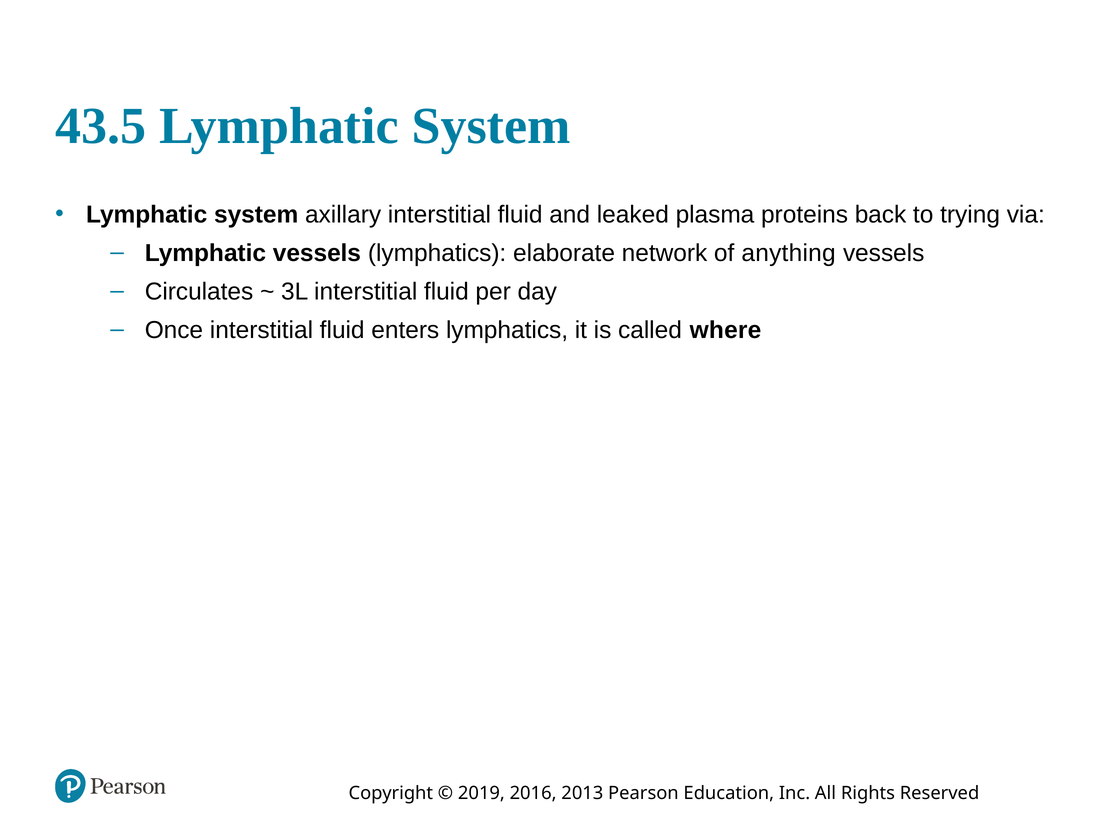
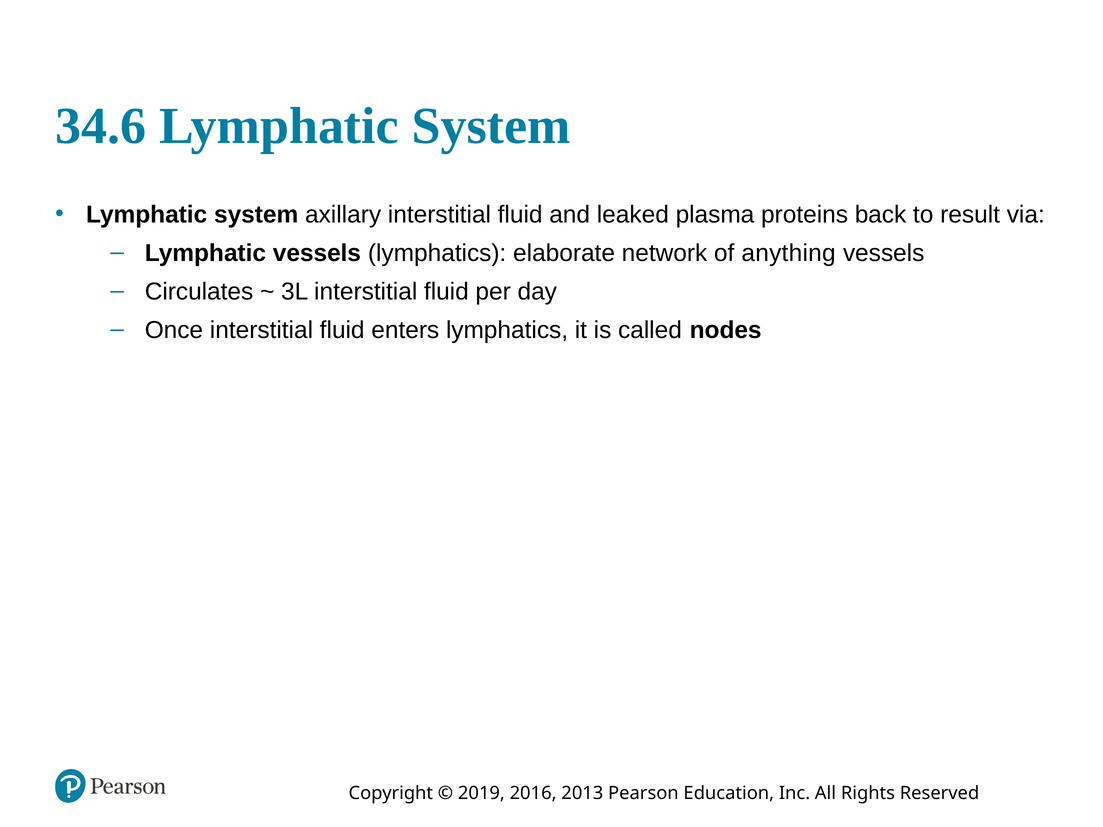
43.5: 43.5 -> 34.6
trying: trying -> result
where: where -> nodes
